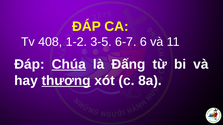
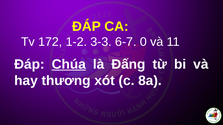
408: 408 -> 172
3-5: 3-5 -> 3-3
6: 6 -> 0
thương underline: present -> none
